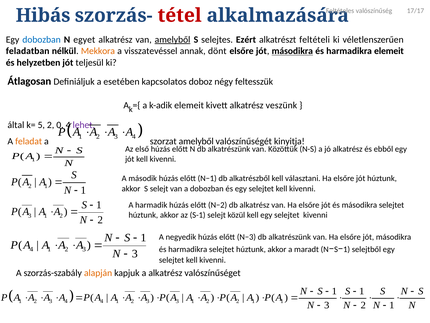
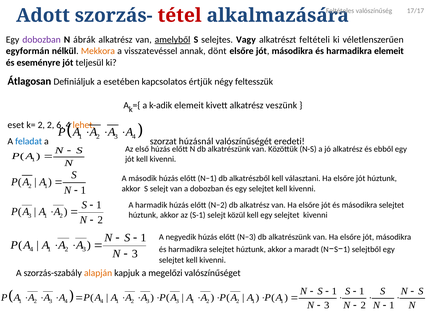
Hibás: Hibás -> Adott
dobozban at (42, 40) colour: blue -> purple
egyet: egyet -> ábrák
Ezért: Ezért -> Vagy
feladatban: feladatban -> egyformán
másodikra at (292, 51) underline: present -> none
helyzetben: helyzetben -> eseményre
doboz: doboz -> értjük
által: által -> eset
k= 5: 5 -> 2
0: 0 -> 6
lehet colour: purple -> orange
feladat colour: orange -> blue
szorzat amelyből: amelyből -> húzásnál
kinyitja: kinyitja -> eredeti
a alkatrész: alkatrész -> megelőzi
